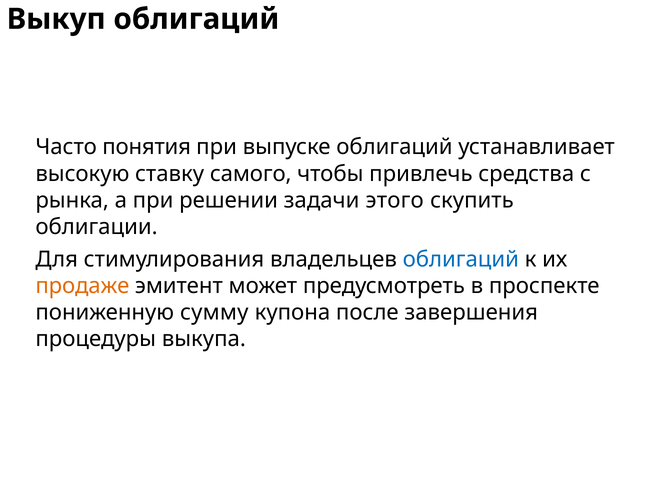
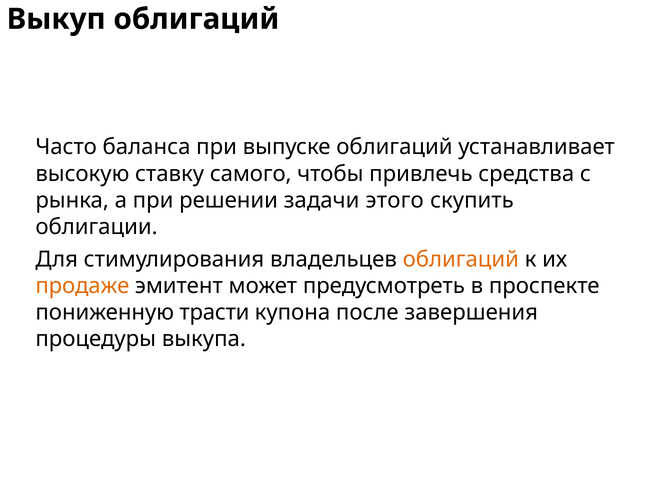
понятия: понятия -> баланса
облигаций at (461, 259) colour: blue -> orange
сумму: сумму -> трасти
